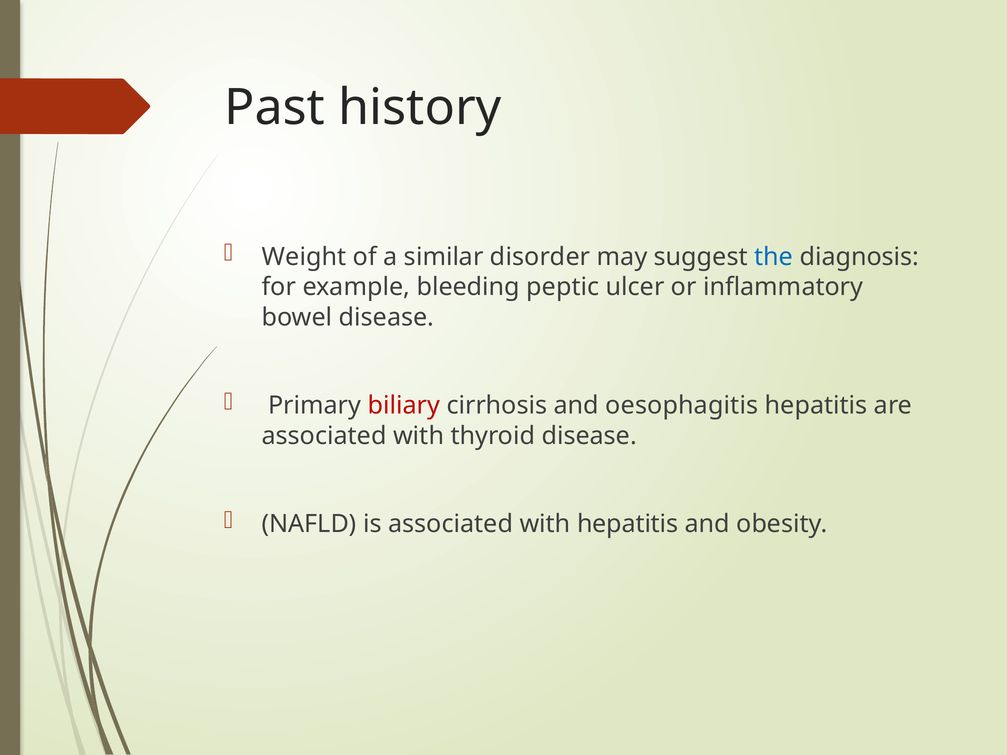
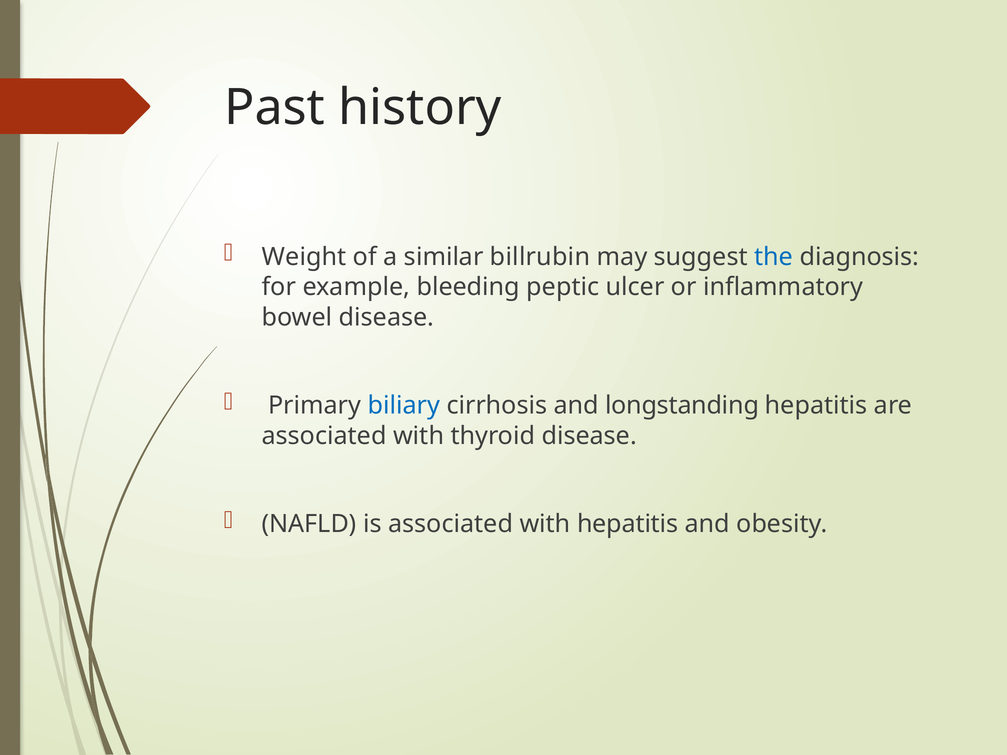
disorder: disorder -> billrubin
biliary colour: red -> blue
oesophagitis: oesophagitis -> longstanding
